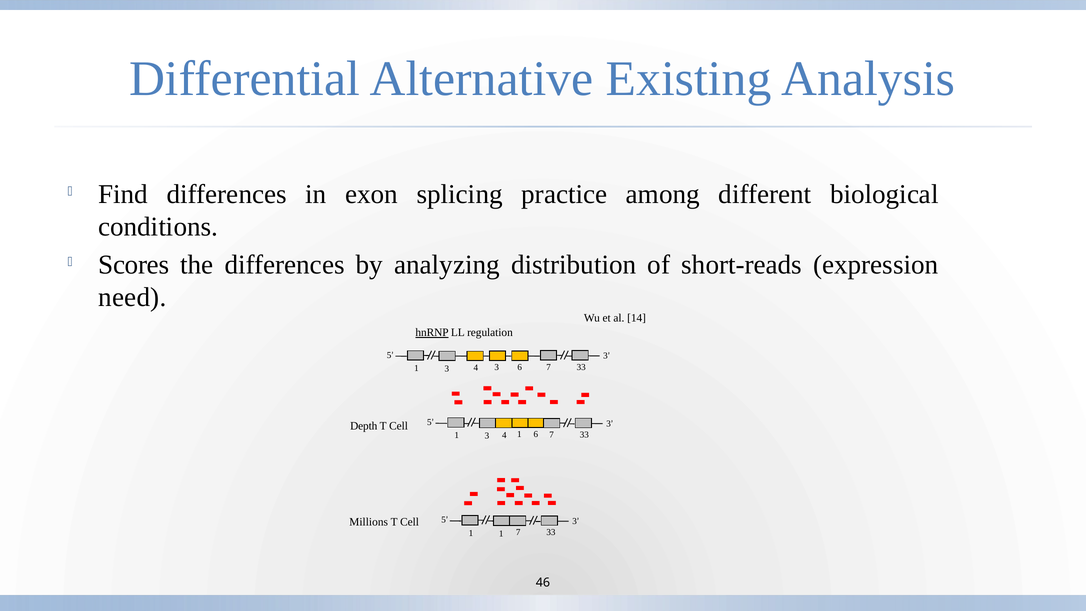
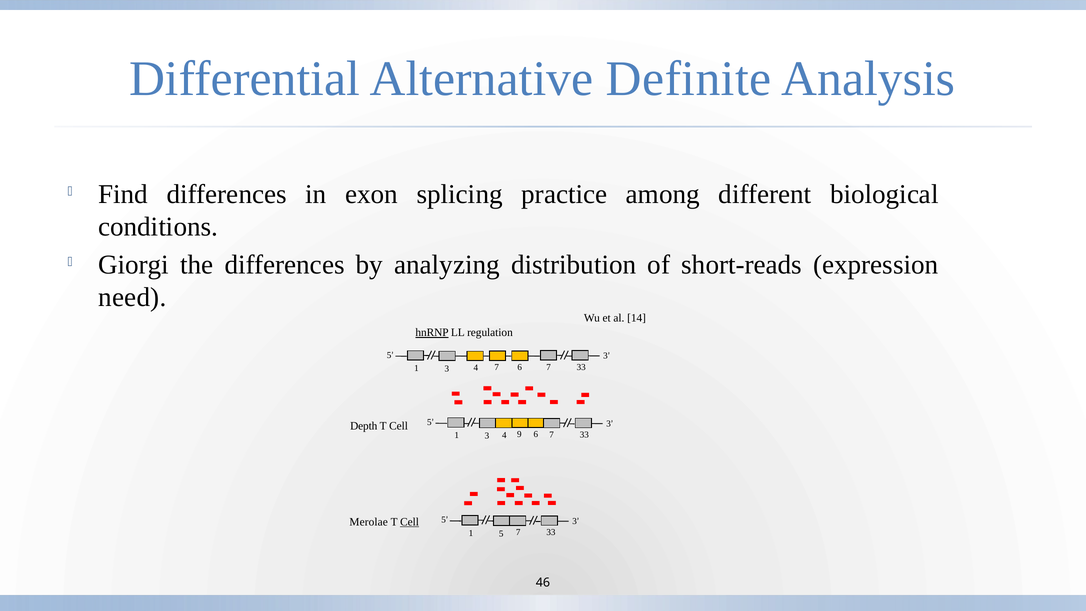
Existing: Existing -> Definite
Scores: Scores -> Giorgi
4 3: 3 -> 7
4 1: 1 -> 9
Millions: Millions -> Merolae
Cell at (410, 522) underline: none -> present
1 1: 1 -> 5
